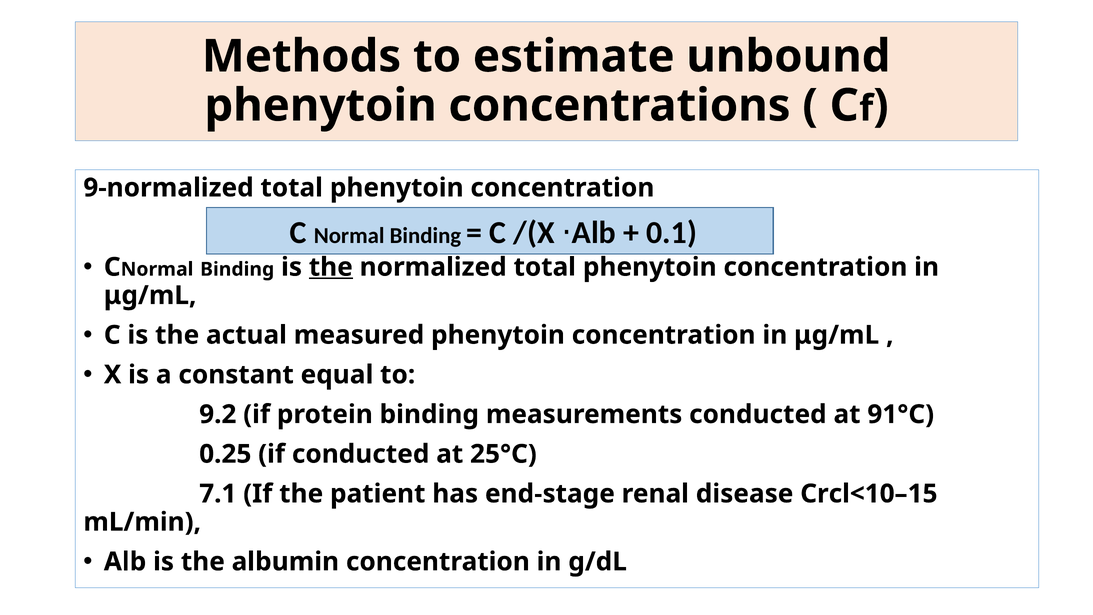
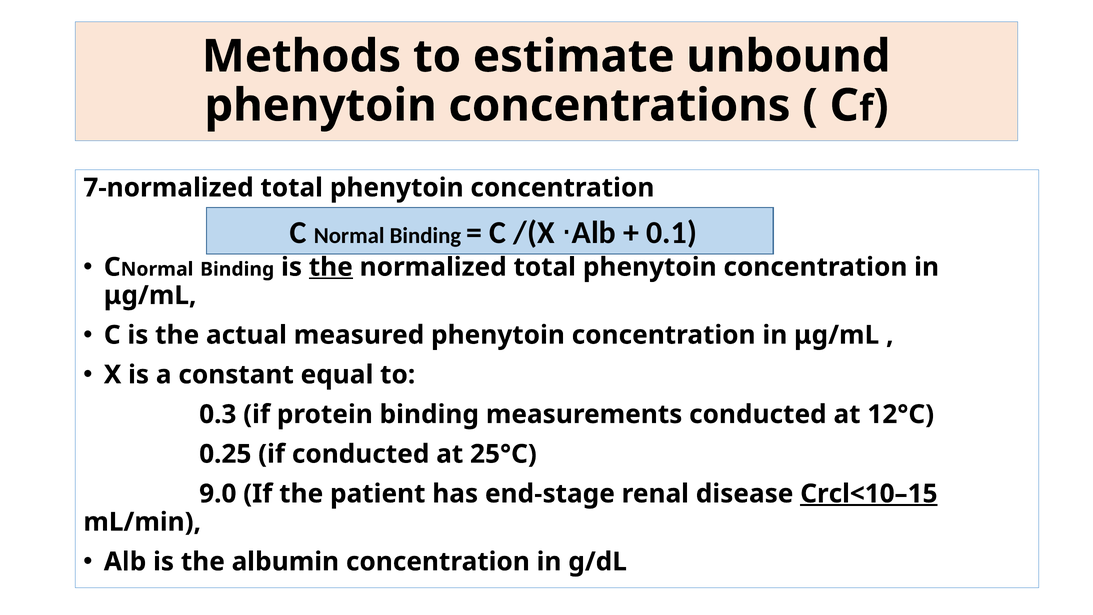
9-normalized: 9-normalized -> 7-normalized
9.2: 9.2 -> 0.3
91°C: 91°C -> 12°C
7.1: 7.1 -> 9.0
Crcl<10–15 underline: none -> present
